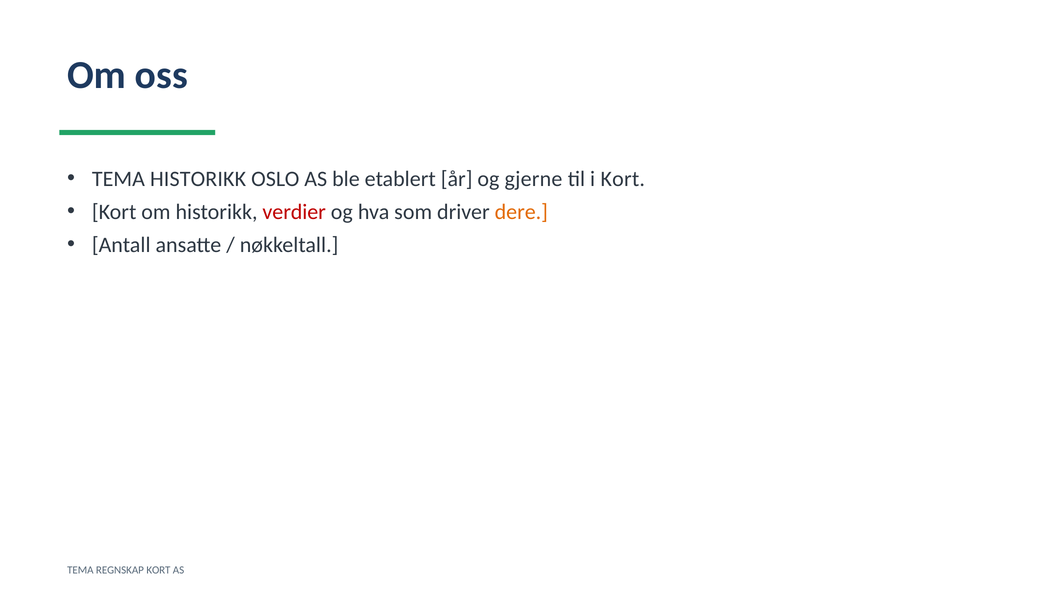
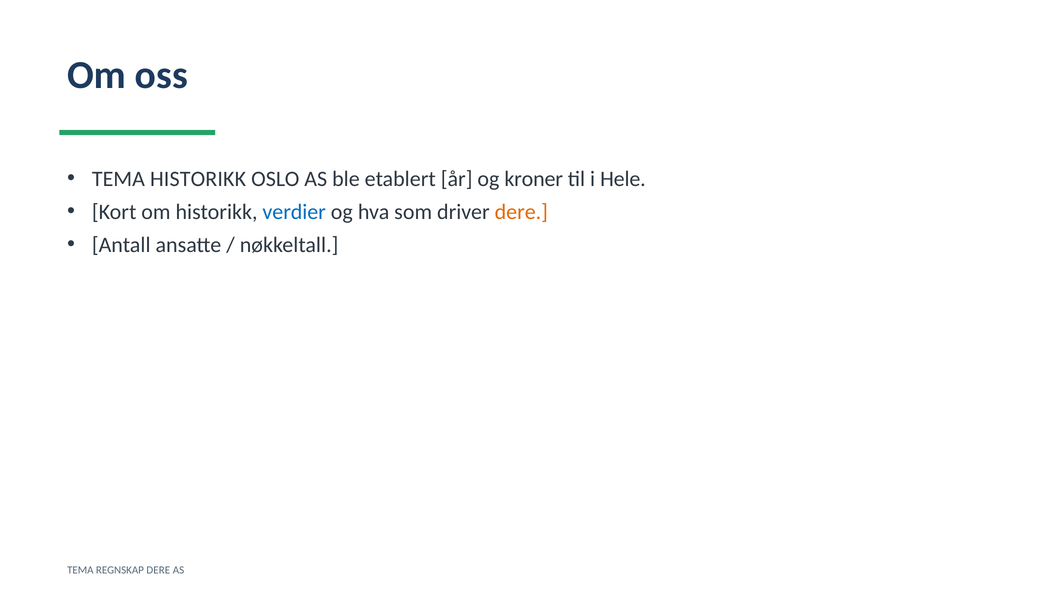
gjerne: gjerne -> kroner
i Kort: Kort -> Hele
verdier colour: red -> blue
REGNSKAP KORT: KORT -> DERE
